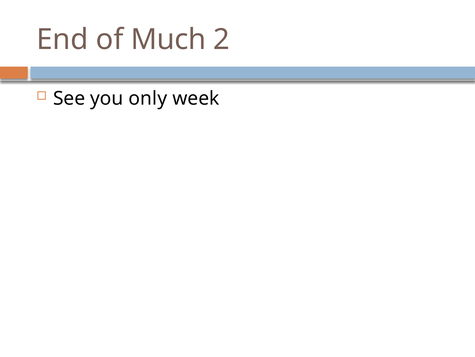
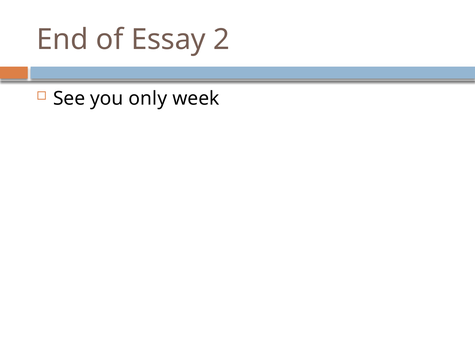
Much: Much -> Essay
